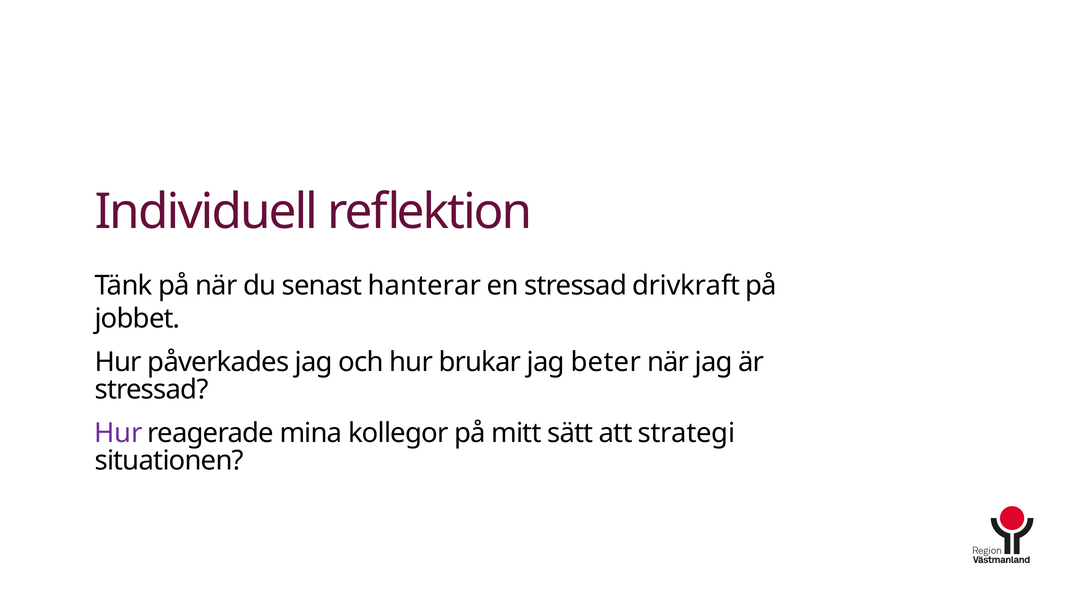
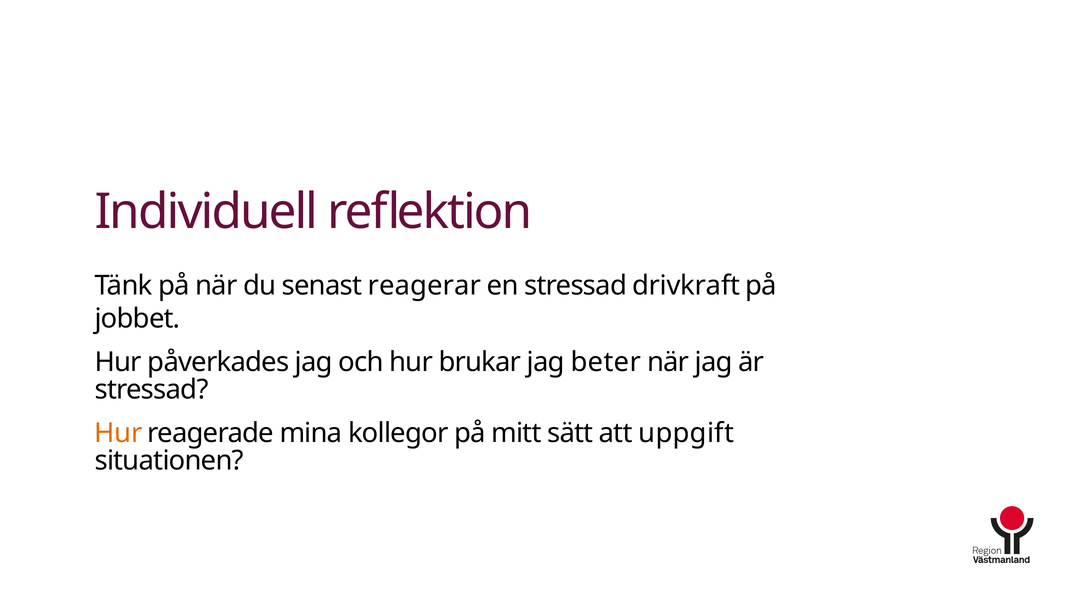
hanterar: hanterar -> reagerar
Hur at (118, 433) colour: purple -> orange
strategi: strategi -> uppgift
